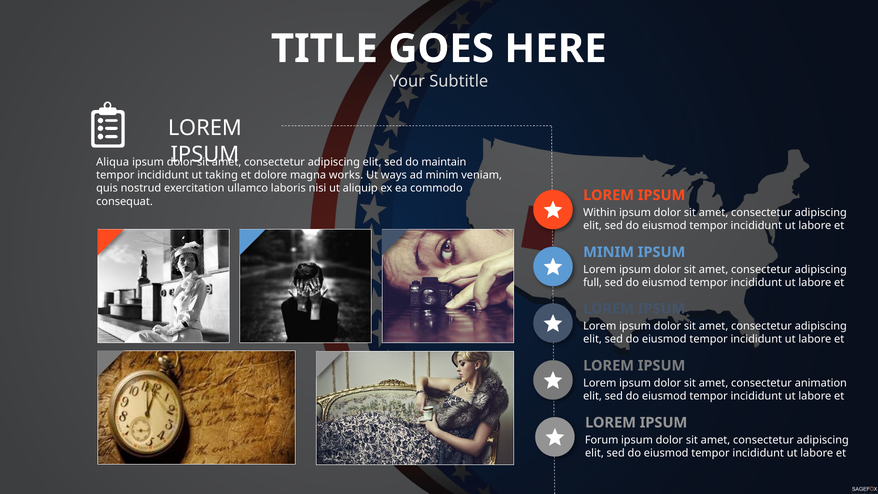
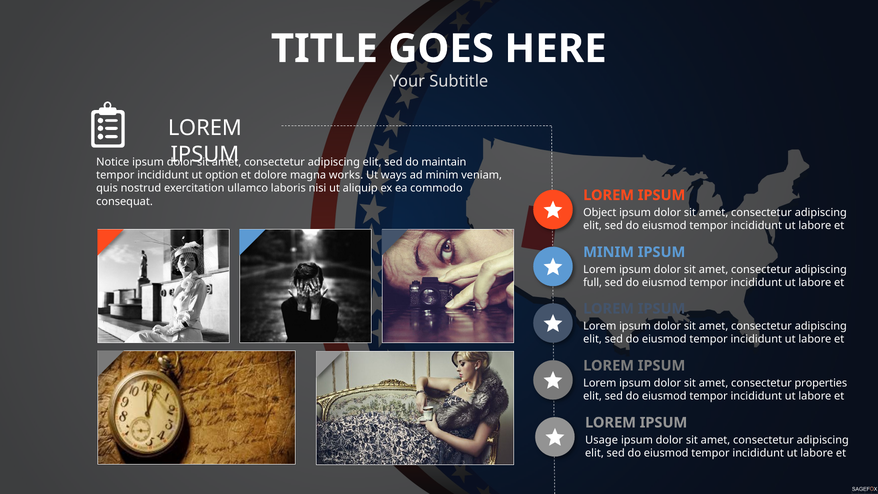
Aliqua: Aliqua -> Notice
taking: taking -> option
Within: Within -> Object
animation: animation -> properties
Forum: Forum -> Usage
